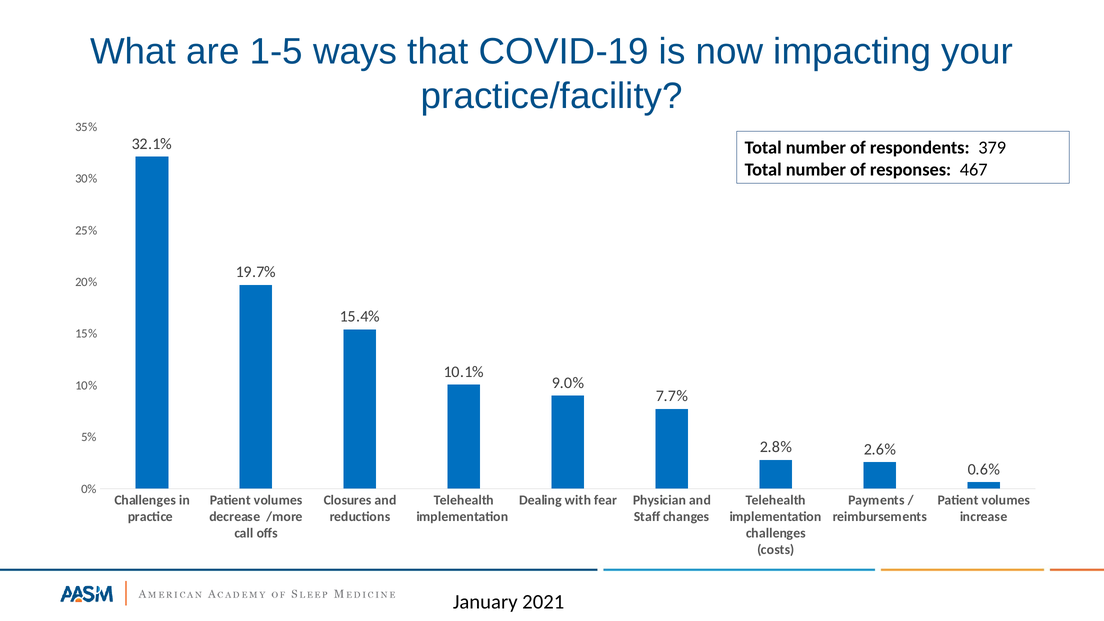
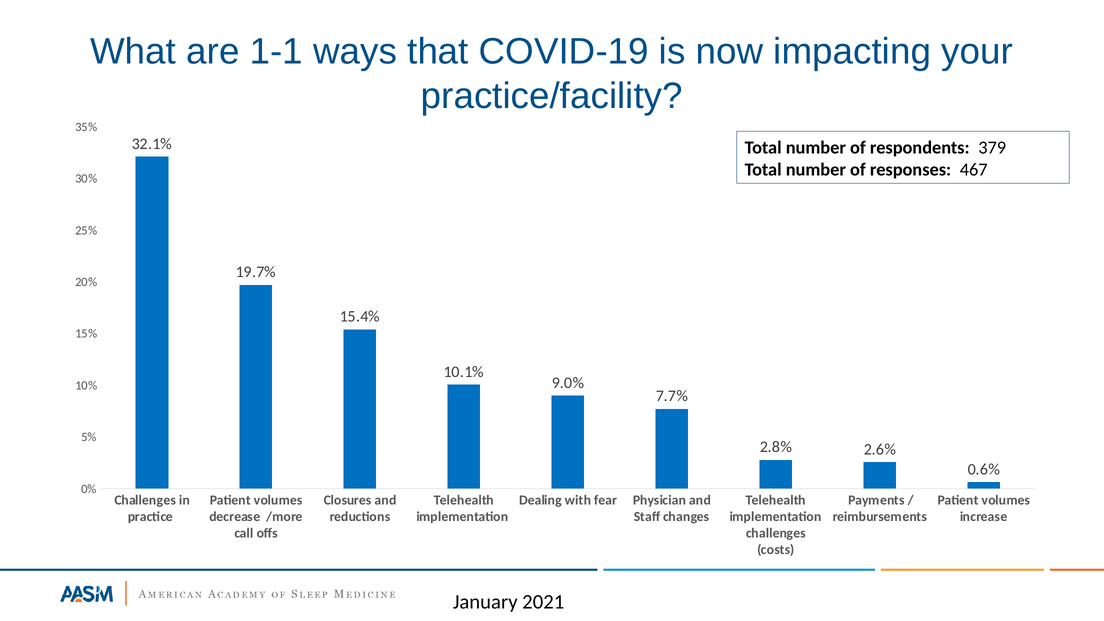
1-5: 1-5 -> 1-1
